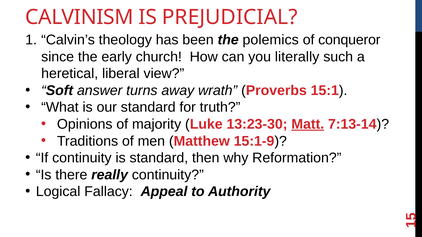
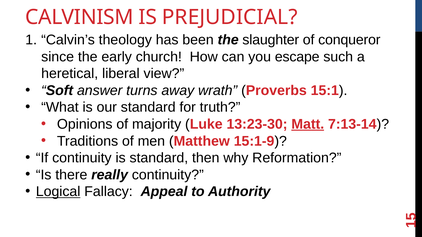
polemics: polemics -> slaughter
literally: literally -> escape
Logical underline: none -> present
